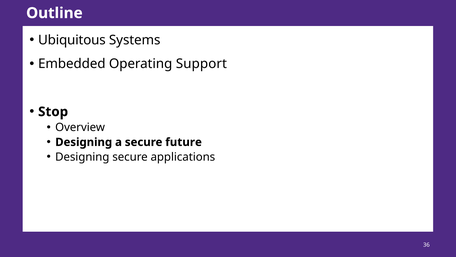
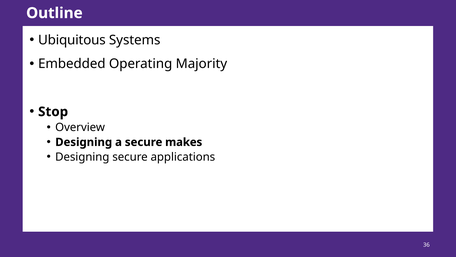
Support: Support -> Majority
future: future -> makes
